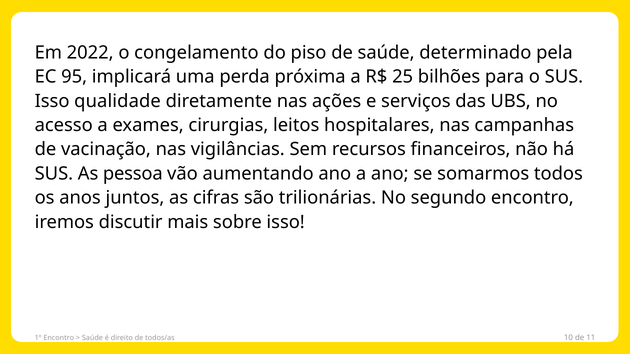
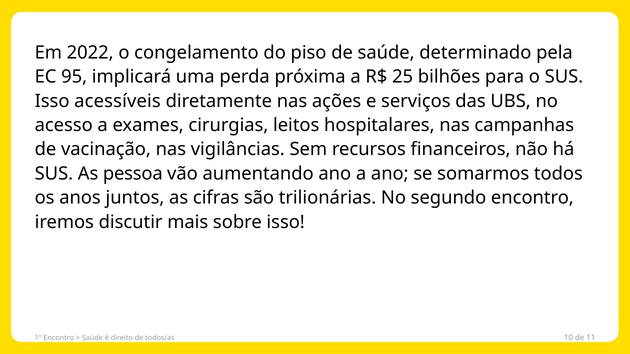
qualidade: qualidade -> acessíveis
